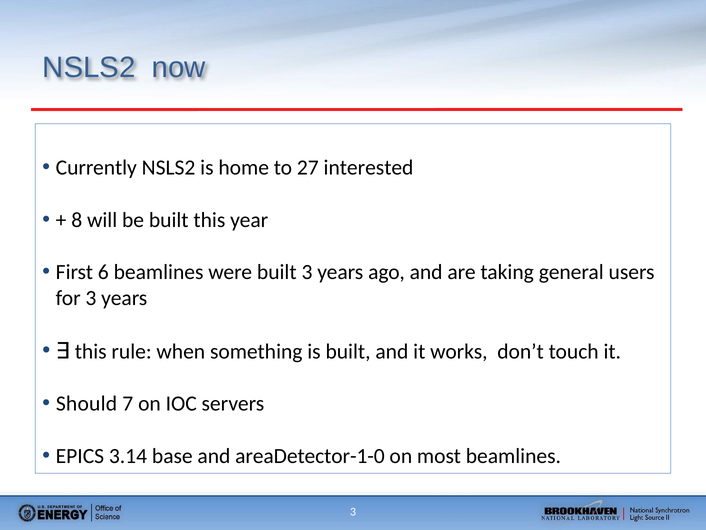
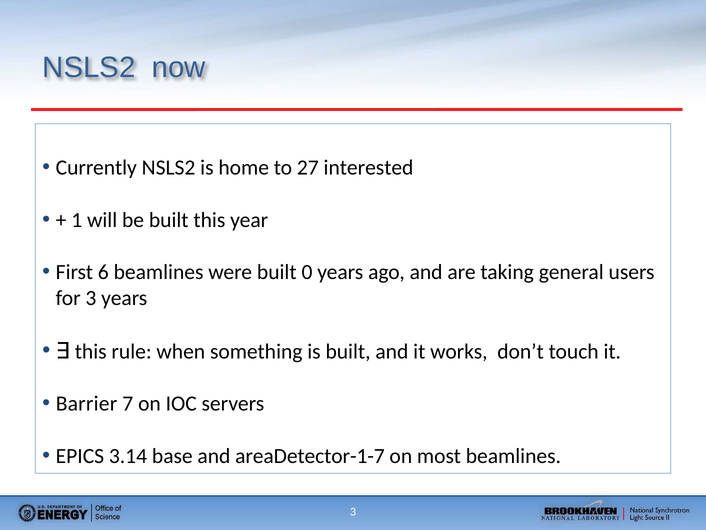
8: 8 -> 1
built 3: 3 -> 0
Should: Should -> Barrier
areaDetector-1-0: areaDetector-1-0 -> areaDetector-1-7
